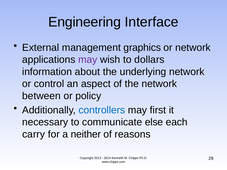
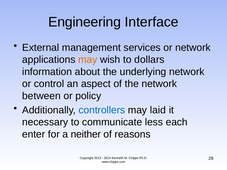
graphics: graphics -> services
may at (88, 60) colour: purple -> orange
first: first -> laid
else: else -> less
carry: carry -> enter
